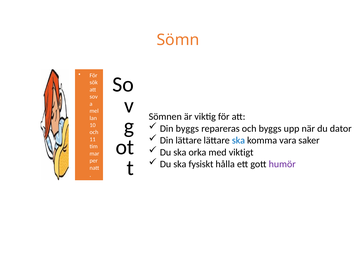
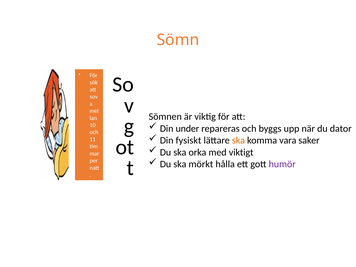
Din byggs: byggs -> under
Din lättare: lättare -> fysiskt
ska at (238, 140) colour: blue -> orange
fysiskt: fysiskt -> mörkt
